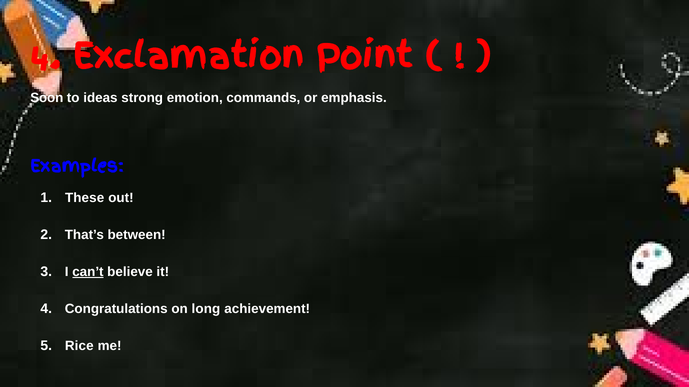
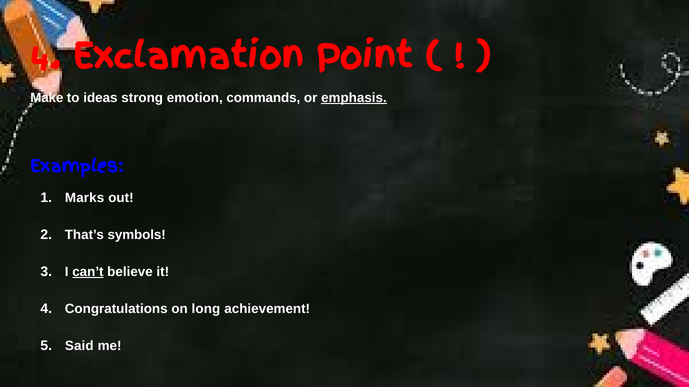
Soon: Soon -> Make
emphasis underline: none -> present
These: These -> Marks
between: between -> symbols
Rice: Rice -> Said
